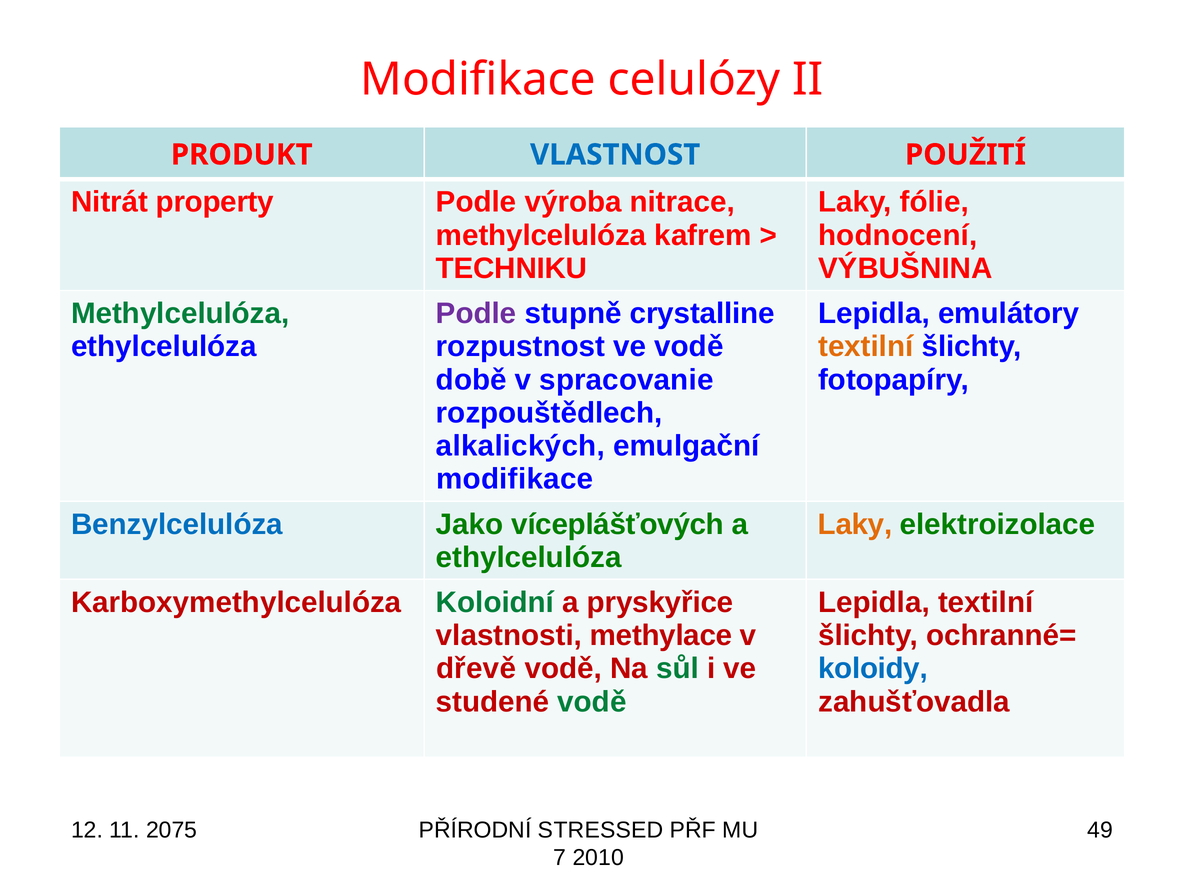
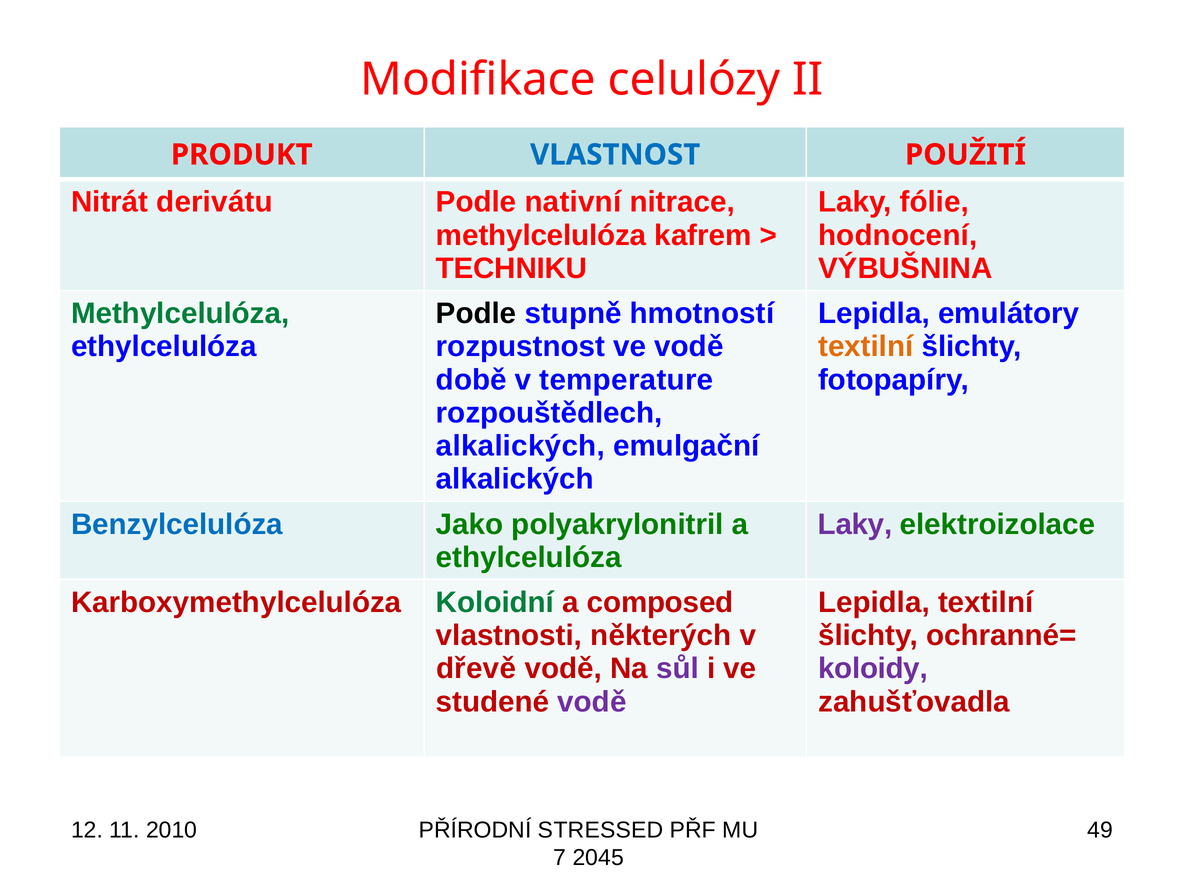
property: property -> derivátu
výroba: výroba -> nativní
Podle at (476, 314) colour: purple -> black
crystalline: crystalline -> hmotností
spracovanie: spracovanie -> temperature
modifikace at (515, 479): modifikace -> alkalických
víceplášťových: víceplášťových -> polyakrylonitril
Laky at (855, 524) colour: orange -> purple
pryskyřice: pryskyřice -> composed
methylace: methylace -> některých
sůl colour: green -> purple
koloidy colour: blue -> purple
vodě at (592, 702) colour: green -> purple
2075: 2075 -> 2010
2010: 2010 -> 2045
